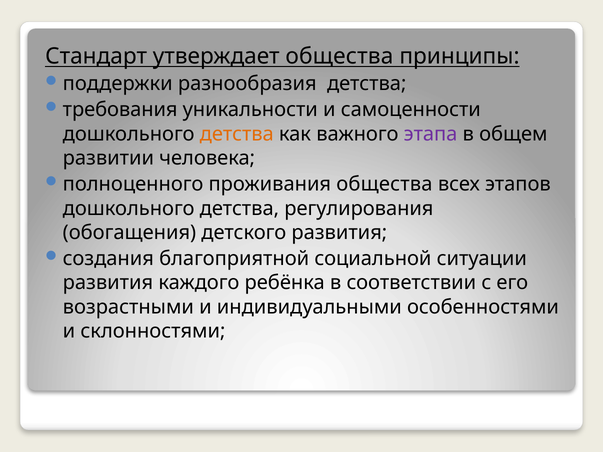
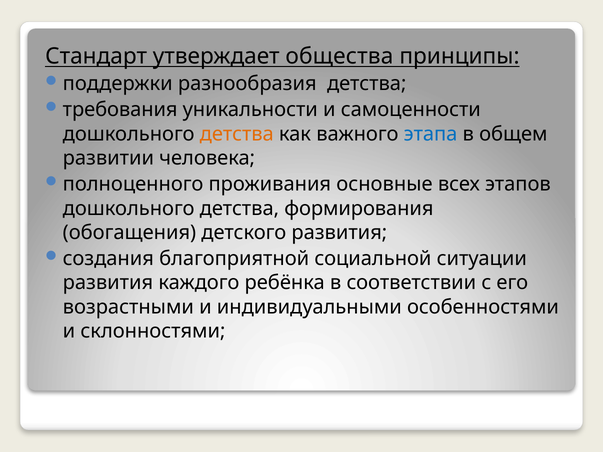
этапа colour: purple -> blue
проживания общества: общества -> основные
регулирования: регулирования -> формирования
